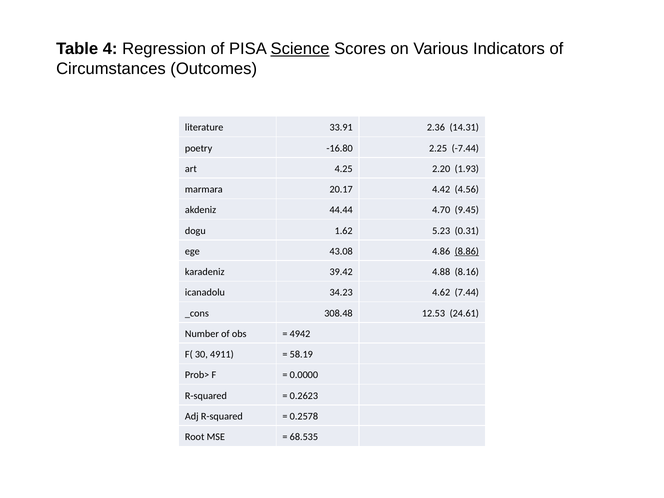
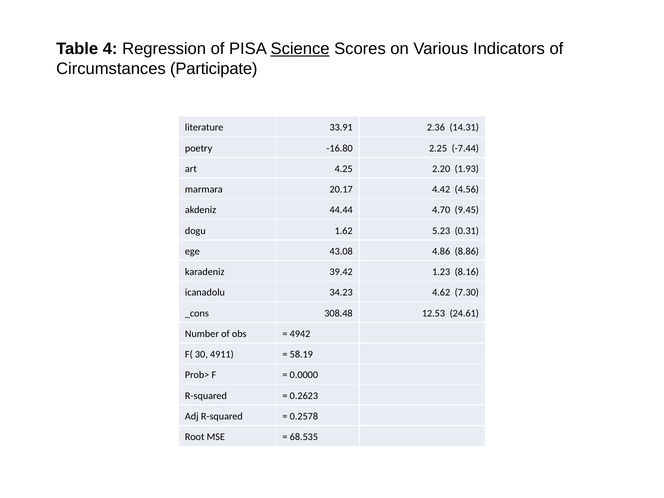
Outcomes: Outcomes -> Participate
8.86 underline: present -> none
4.88: 4.88 -> 1.23
7.44: 7.44 -> 7.30
